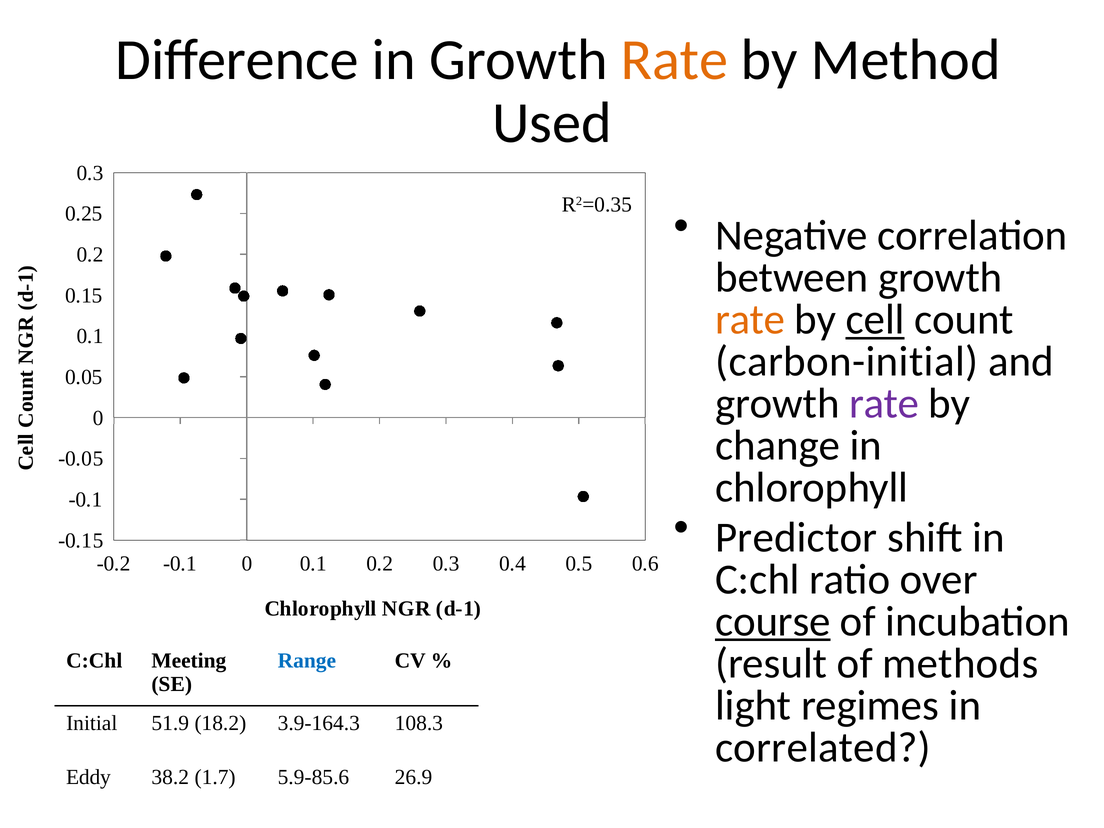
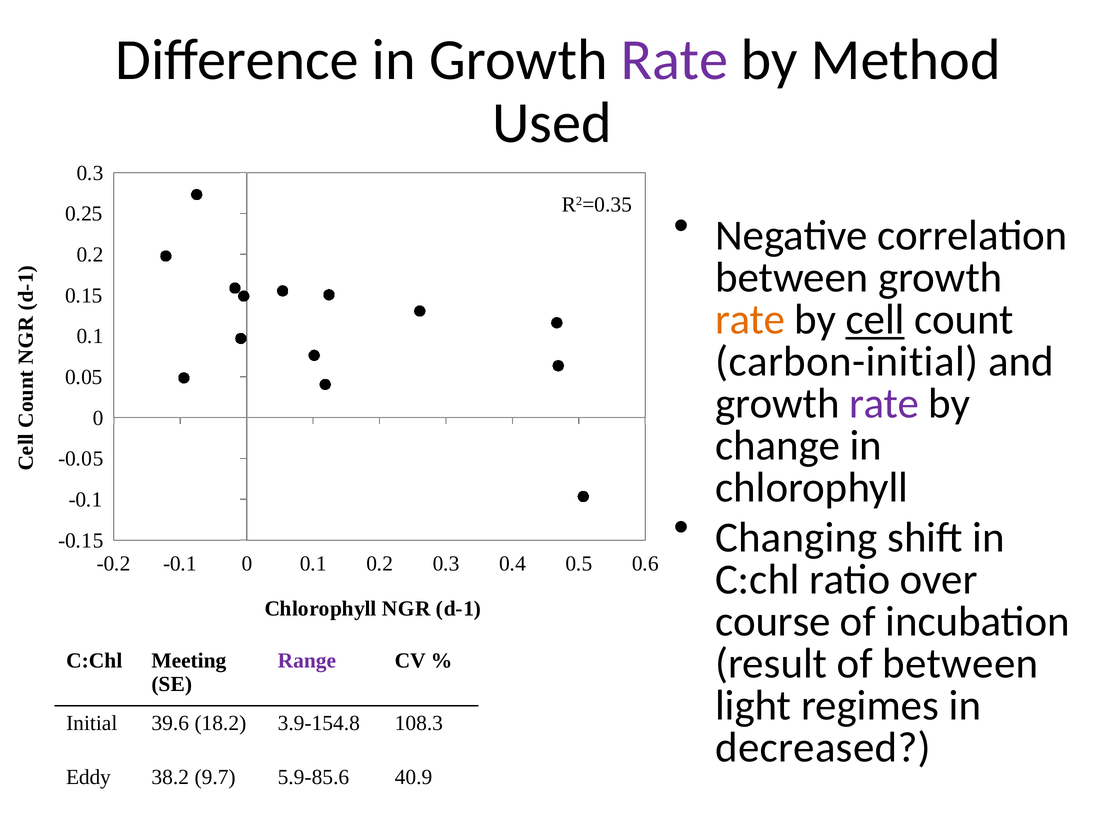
Rate at (674, 60) colour: orange -> purple
Predictor: Predictor -> Changing
course underline: present -> none
of methods: methods -> between
Range colour: blue -> purple
51.9: 51.9 -> 39.6
3.9-164.3: 3.9-164.3 -> 3.9-154.8
correlated: correlated -> decreased
1.7: 1.7 -> 9.7
26.9: 26.9 -> 40.9
